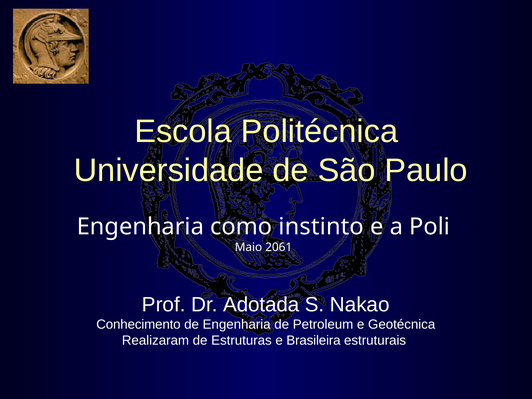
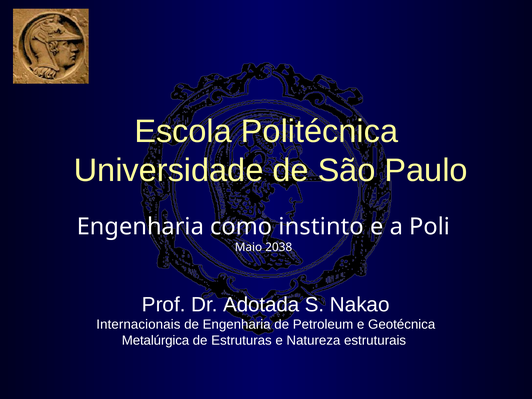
2061: 2061 -> 2038
Conhecimento: Conhecimento -> Internacionais
Realizaram: Realizaram -> Metalúrgica
Brasileira: Brasileira -> Natureza
